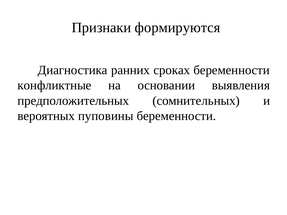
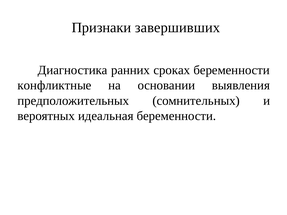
формируются: формируются -> завершивших
пуповины: пуповины -> идеальная
